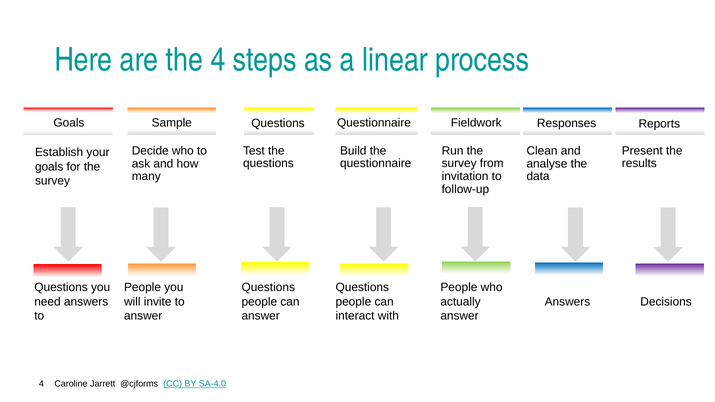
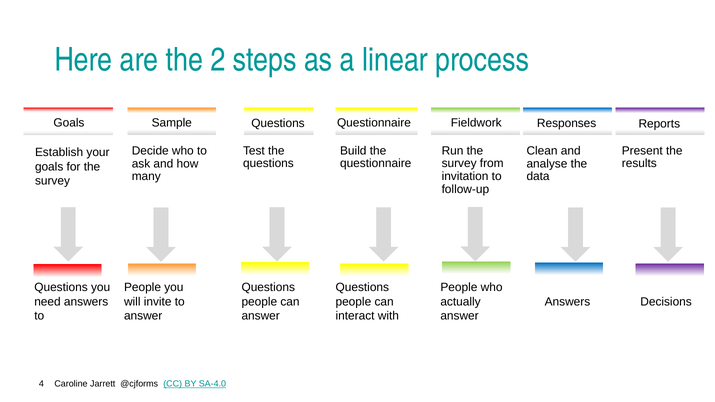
the 4: 4 -> 2
